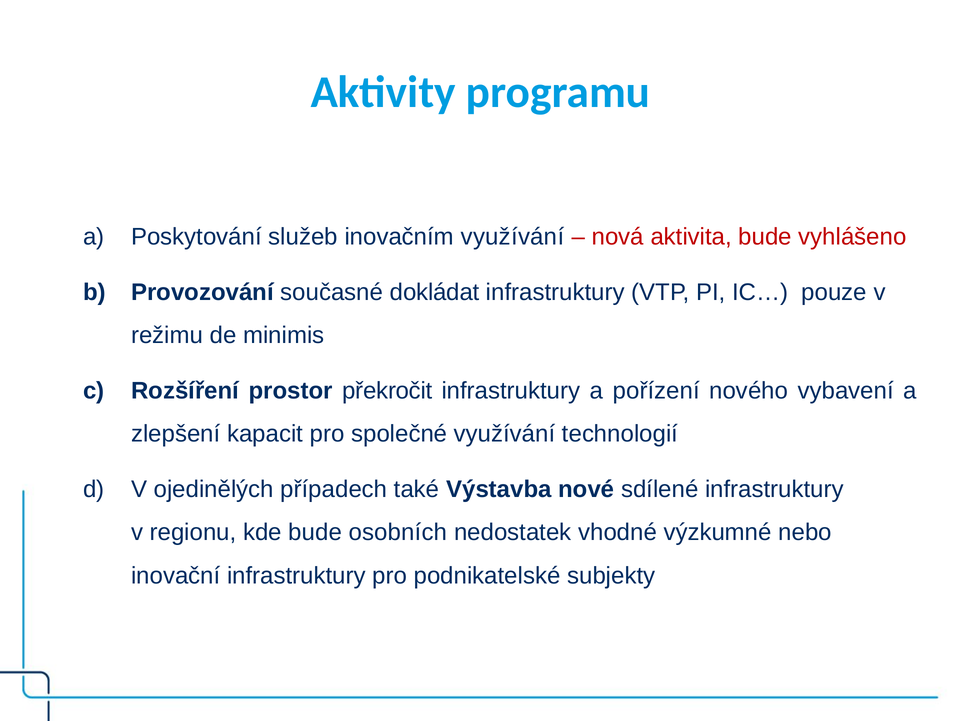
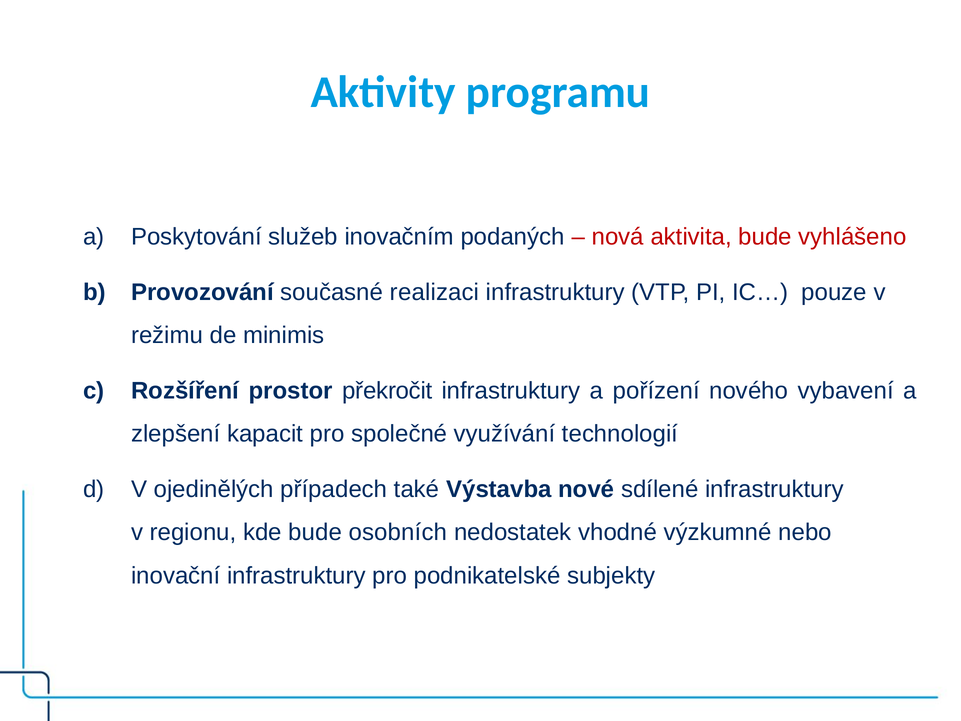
inovačním využívání: využívání -> podaných
dokládat: dokládat -> realizaci
